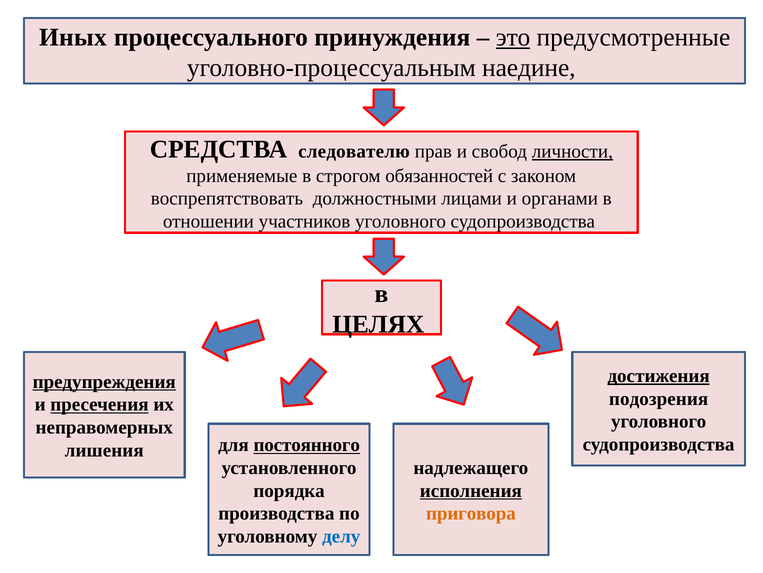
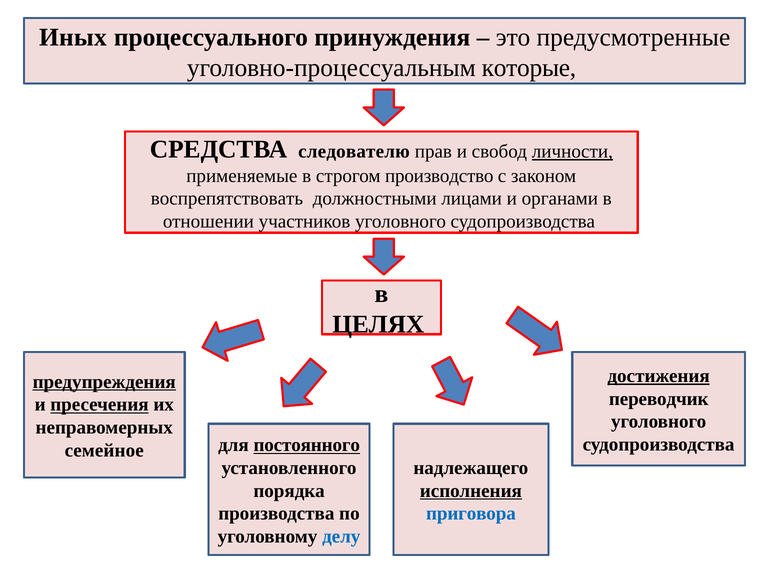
это underline: present -> none
наедине: наедине -> которые
обязанностей: обязанностей -> производство
подозрения: подозрения -> переводчик
лишения: лишения -> семейное
приговора colour: orange -> blue
